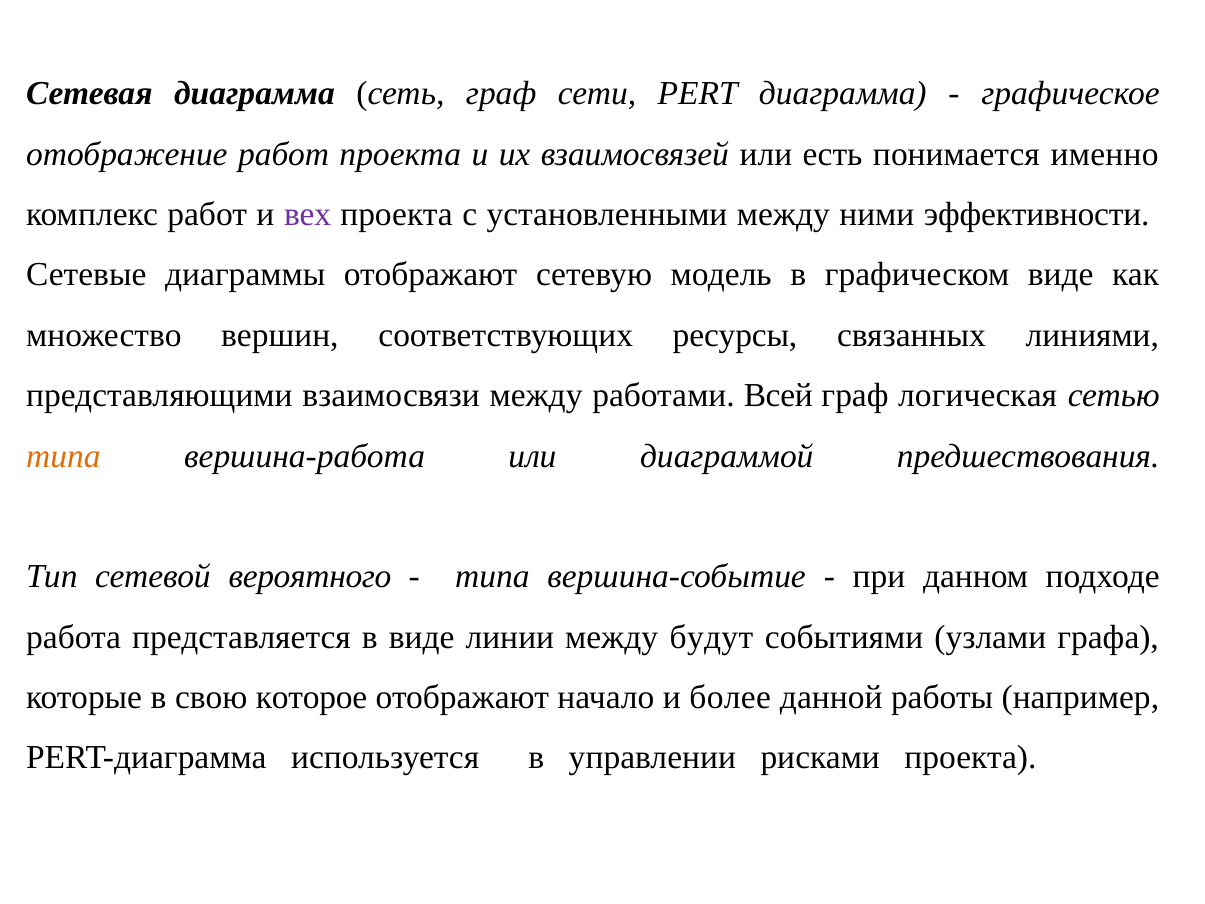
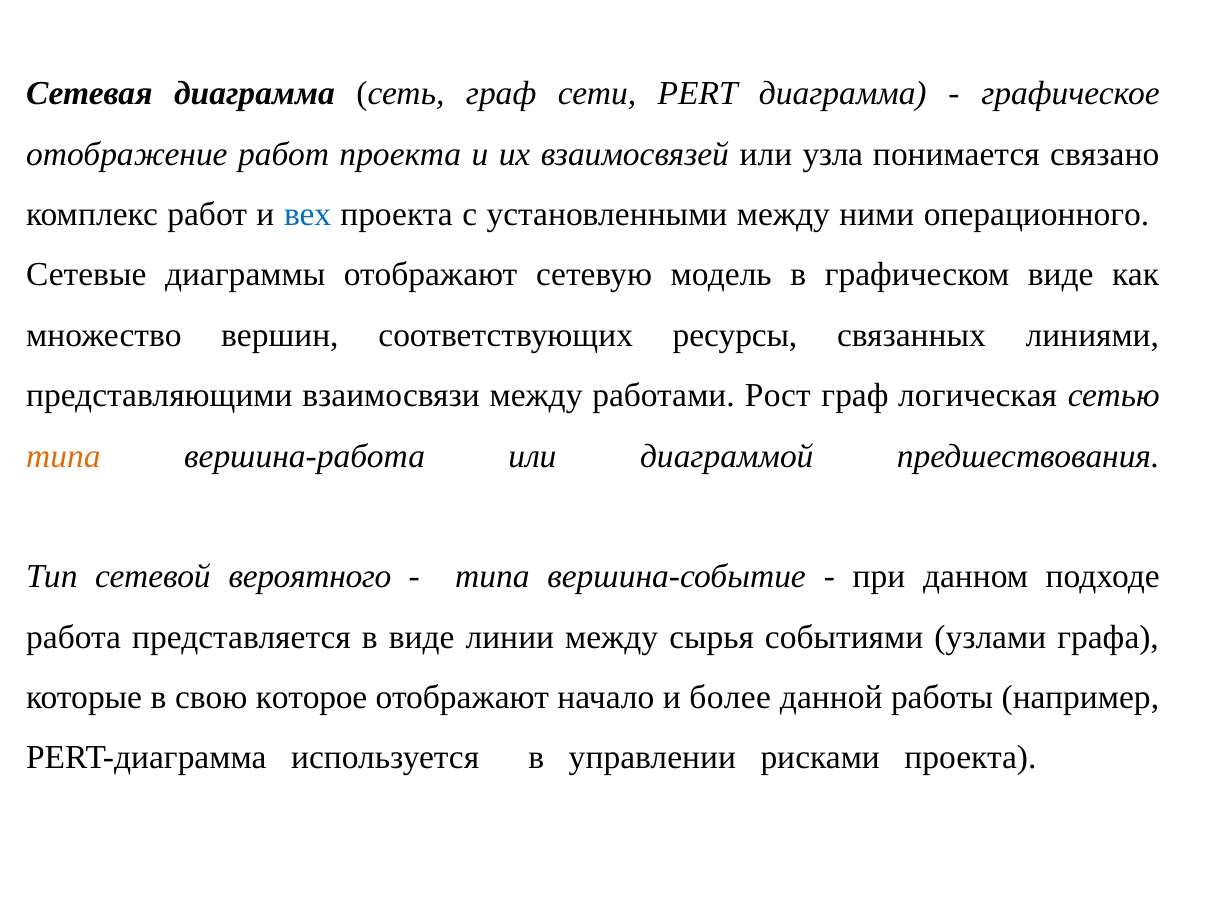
есть: есть -> узла
именно: именно -> связано
вех colour: purple -> blue
эффективности: эффективности -> операционного
Всей: Всей -> Рост
будут: будут -> сырья
